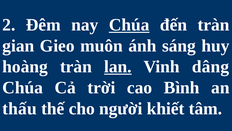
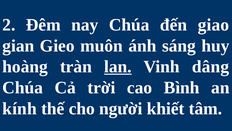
Chúa at (129, 25) underline: present -> none
đến tràn: tràn -> giao
thấu: thấu -> kính
